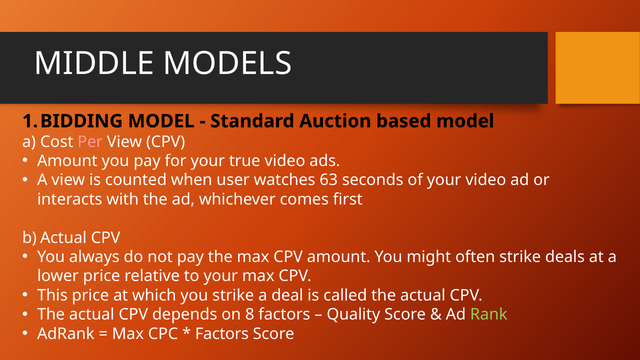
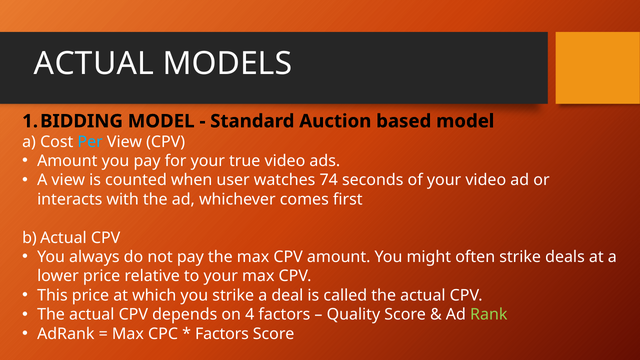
MIDDLE at (94, 64): MIDDLE -> ACTUAL
Per colour: pink -> light blue
63: 63 -> 74
8: 8 -> 4
